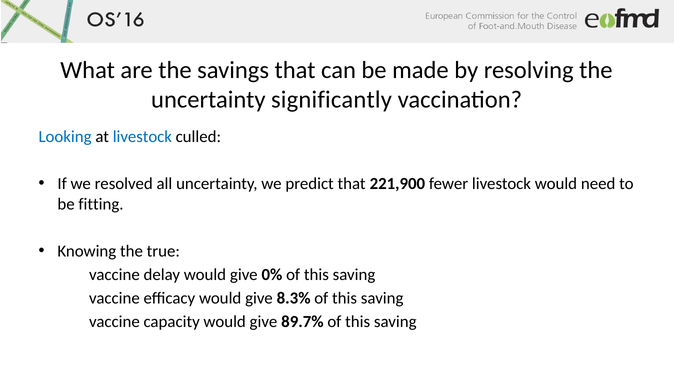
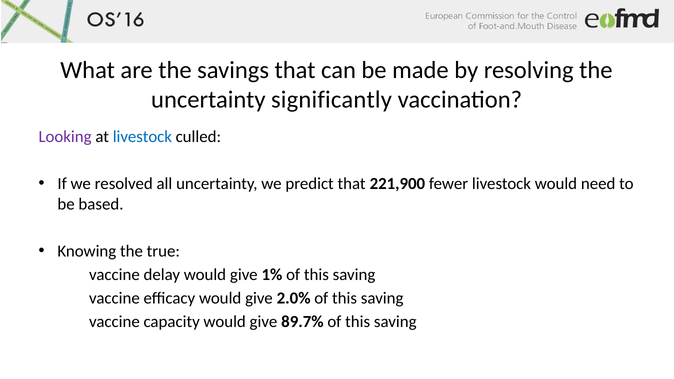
Looking colour: blue -> purple
fitting: fitting -> based
0%: 0% -> 1%
8.3%: 8.3% -> 2.0%
